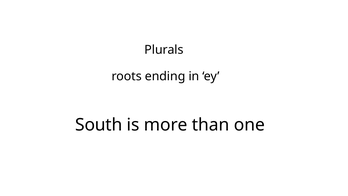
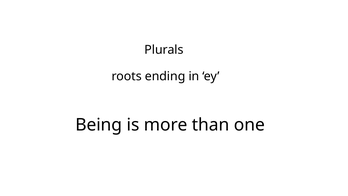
South: South -> Being
